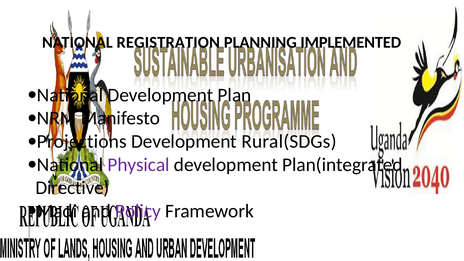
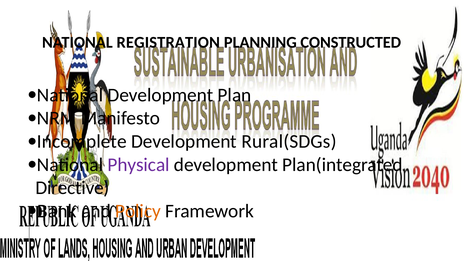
IMPLEMENTED: IMPLEMENTED -> CONSTRUCTED
Projections: Projections -> Incomplete
Madi: Madi -> Bank
Policy colour: purple -> orange
